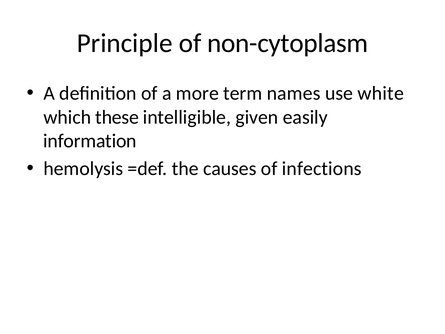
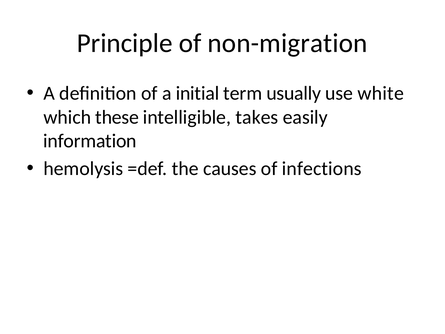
non-cytoplasm: non-cytoplasm -> non-migration
more: more -> initial
names: names -> usually
given: given -> takes
